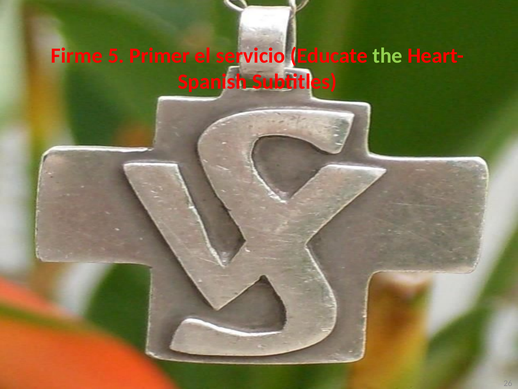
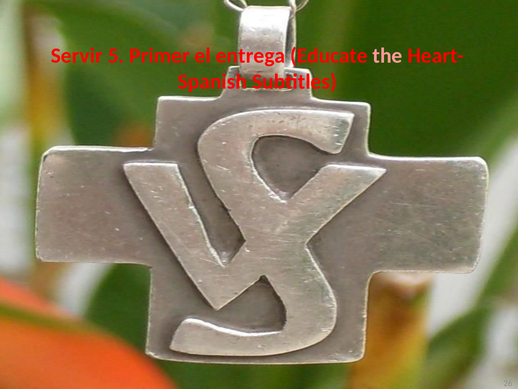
Firme: Firme -> Servir
servicio: servicio -> entrega
the colour: light green -> pink
